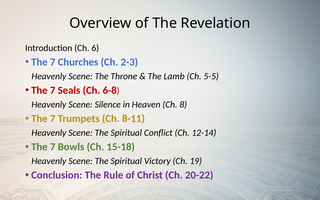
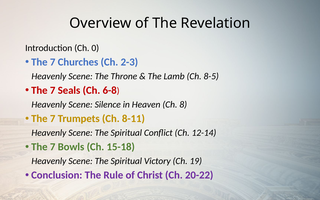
6: 6 -> 0
5-5: 5-5 -> 8-5
